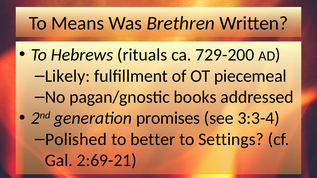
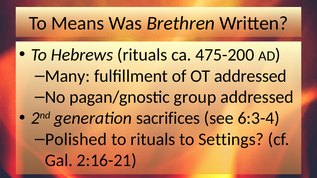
729-200: 729-200 -> 475-200
Likely: Likely -> Many
OT piecemeal: piecemeal -> addressed
books: books -> group
promises: promises -> sacrifices
3:3-4: 3:3-4 -> 6:3-4
to better: better -> rituals
2:69-21: 2:69-21 -> 2:16-21
